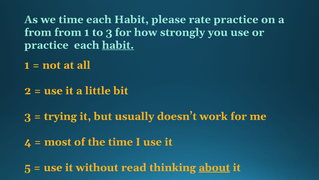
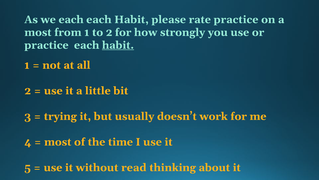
we time: time -> each
from at (38, 32): from -> most
to 3: 3 -> 2
about underline: present -> none
